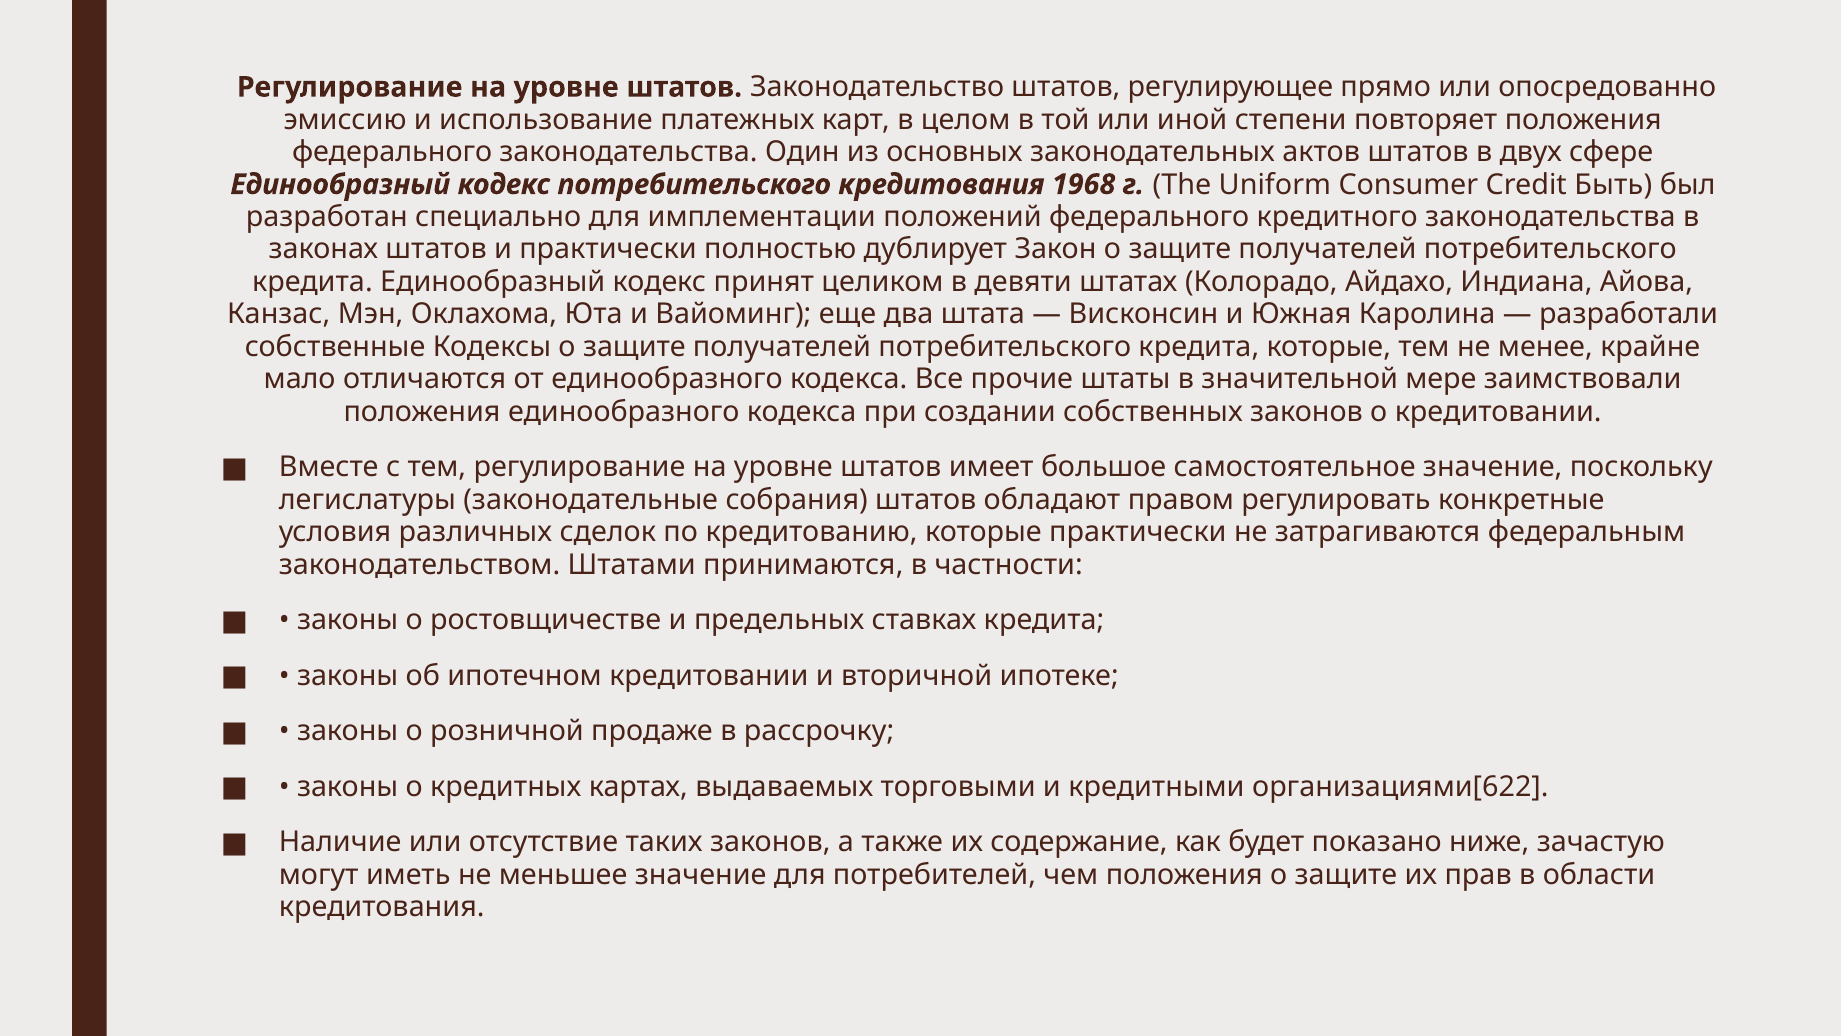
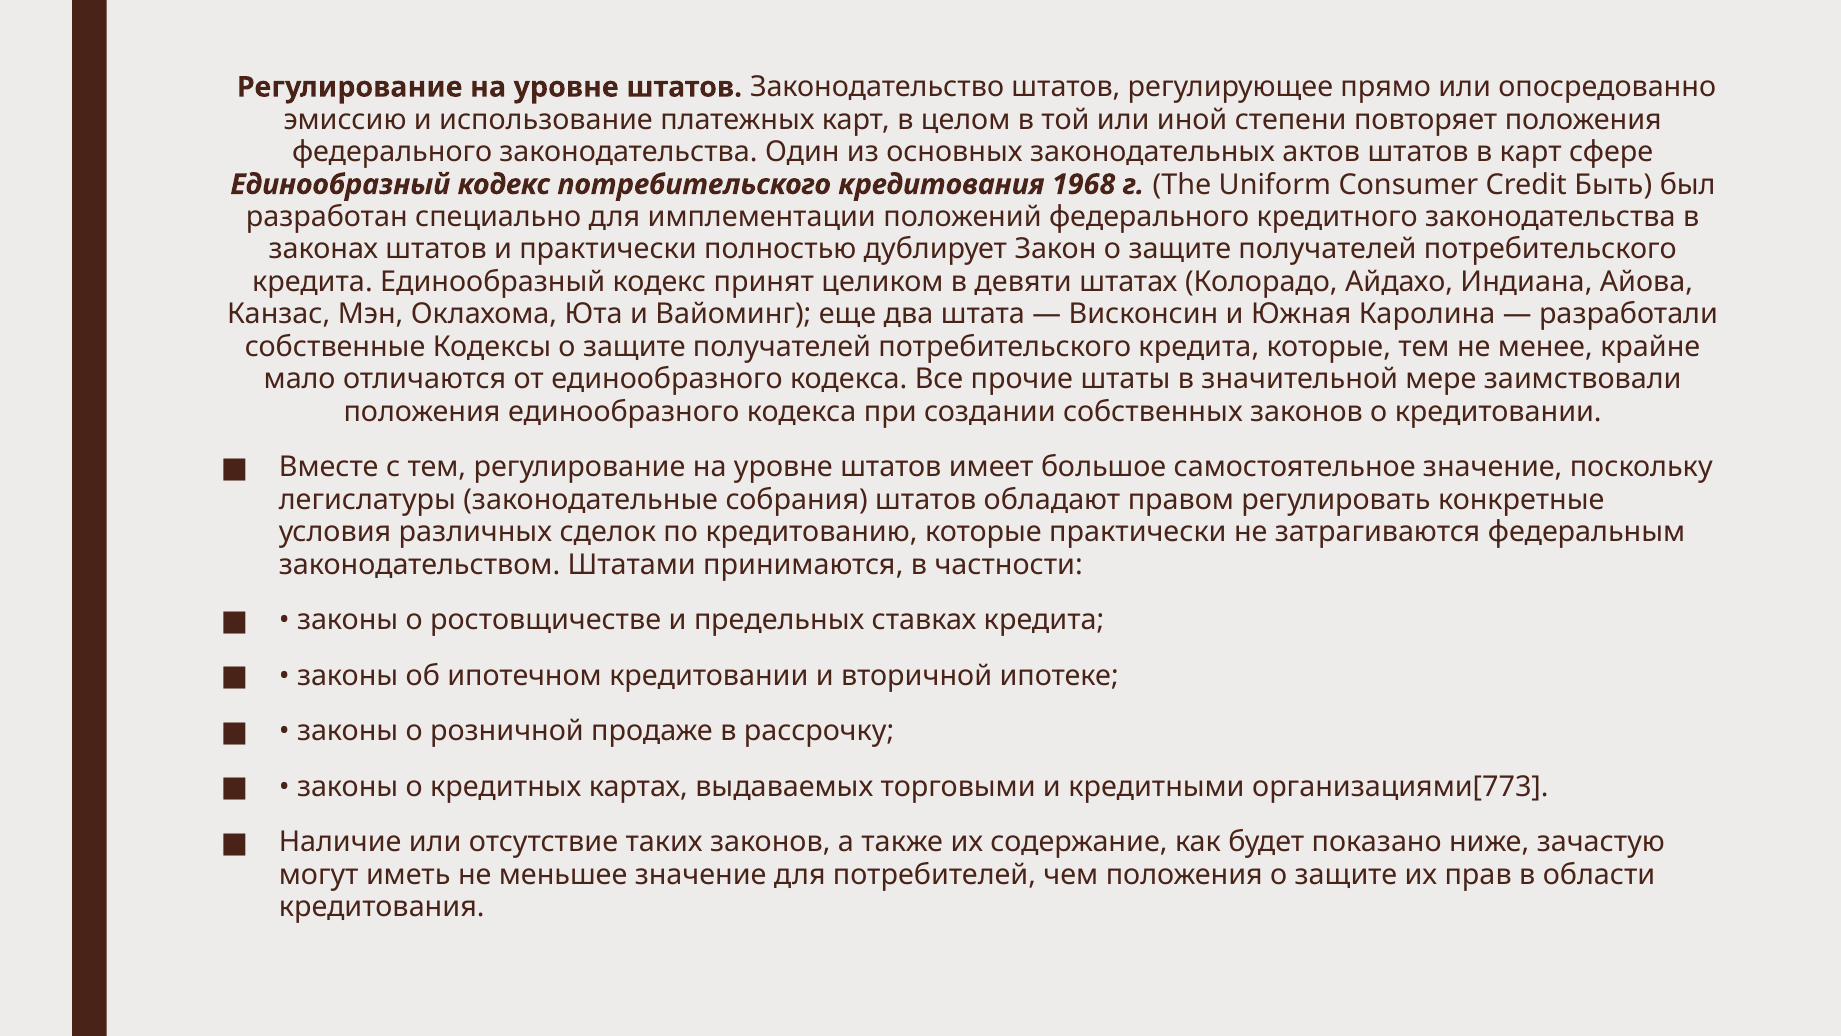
в двух: двух -> карт
организациями[622: организациями[622 -> организациями[773
